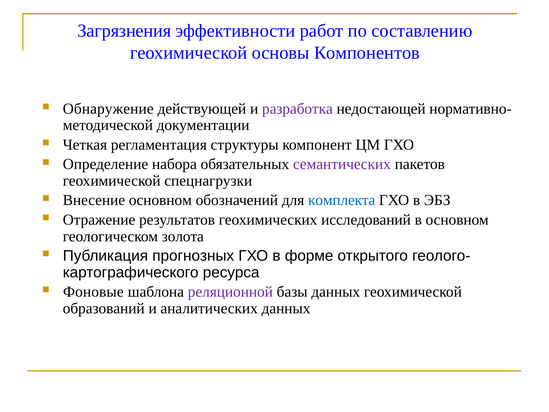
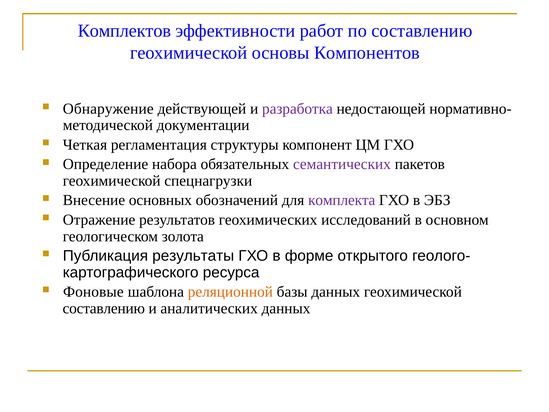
Загрязнения: Загрязнения -> Комплектов
Внесение основном: основном -> основных
комплекта colour: blue -> purple
прогнозных: прогнозных -> результаты
реляционной colour: purple -> orange
образований at (104, 308): образований -> составлению
